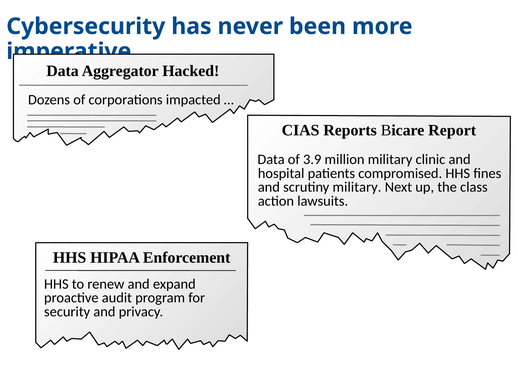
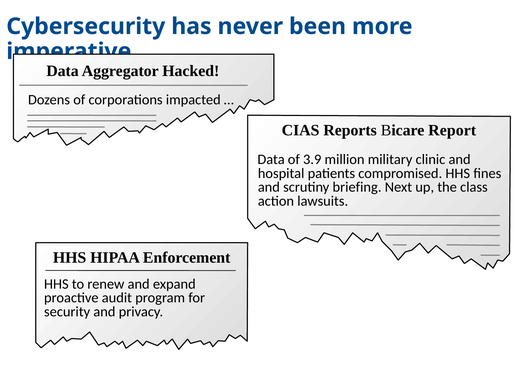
military at (357, 187): military -> briefing
